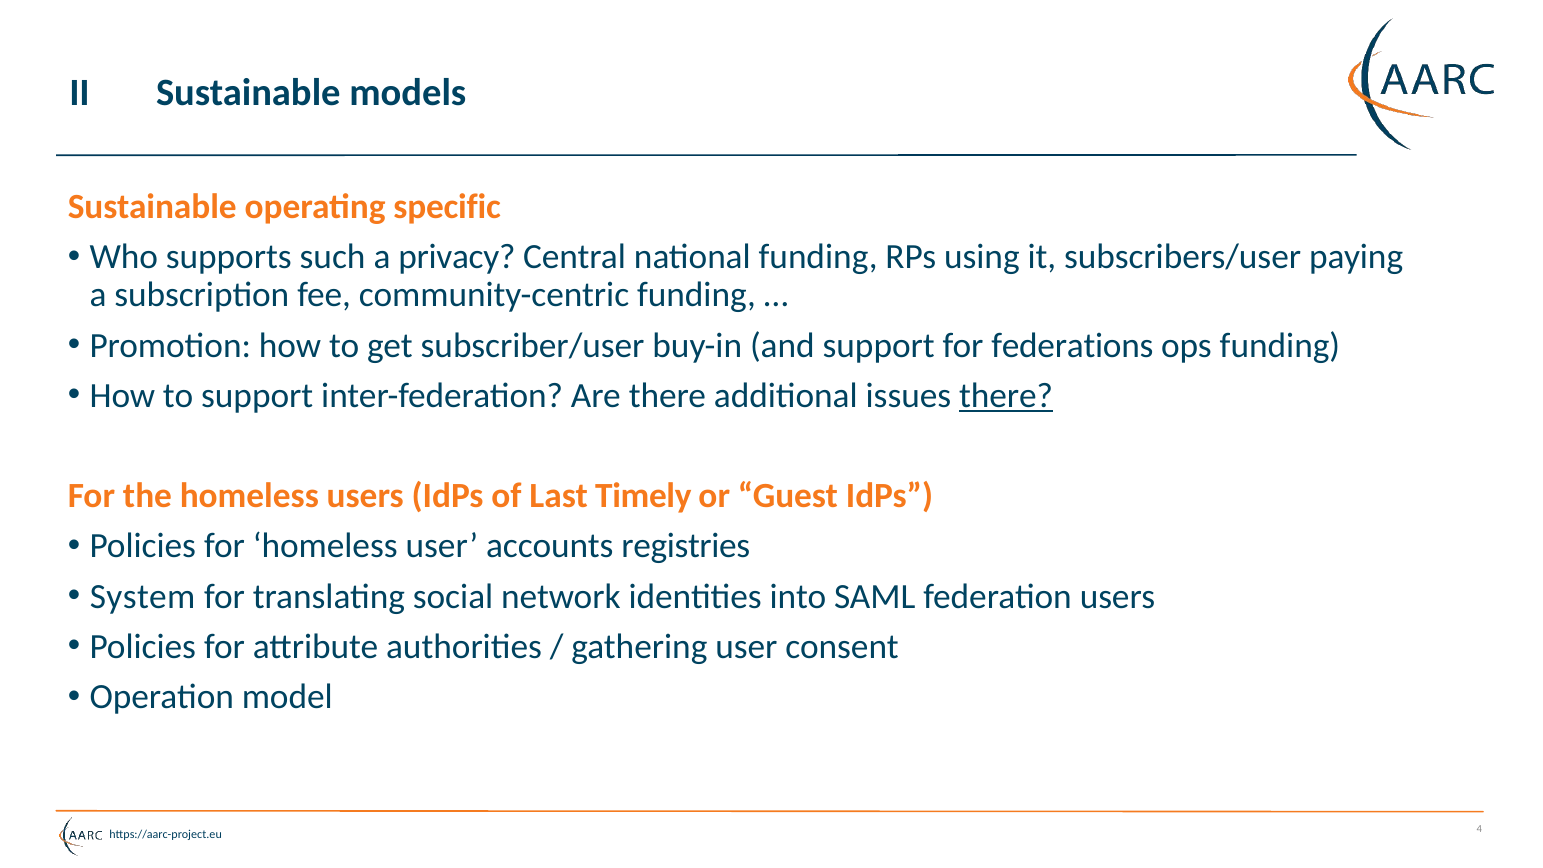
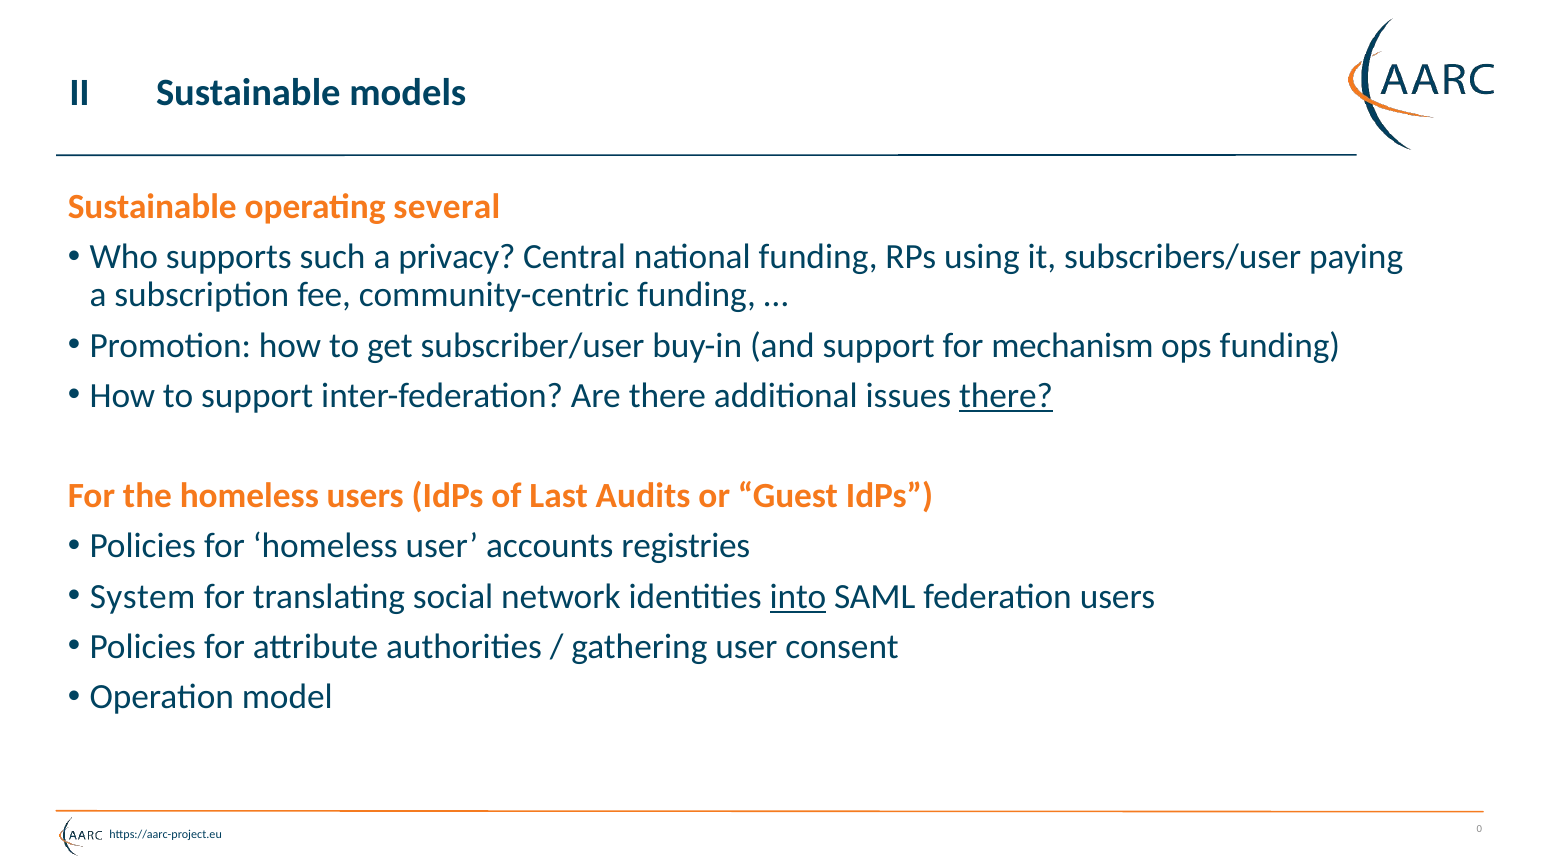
specific: specific -> several
federations: federations -> mechanism
Timely: Timely -> Audits
into underline: none -> present
4: 4 -> 0
